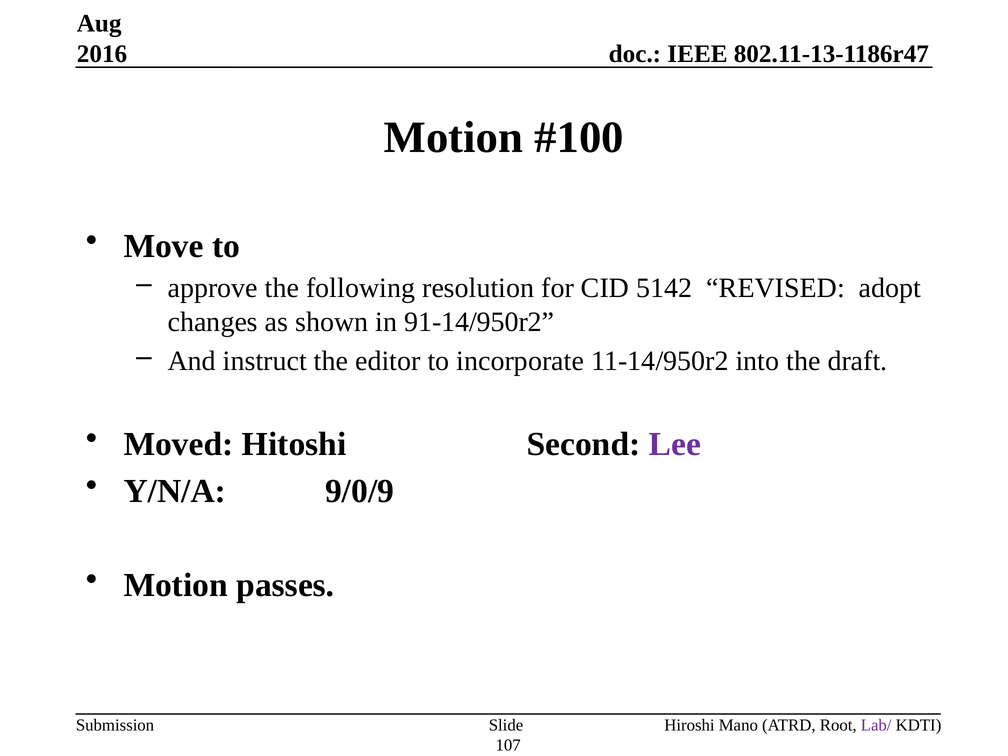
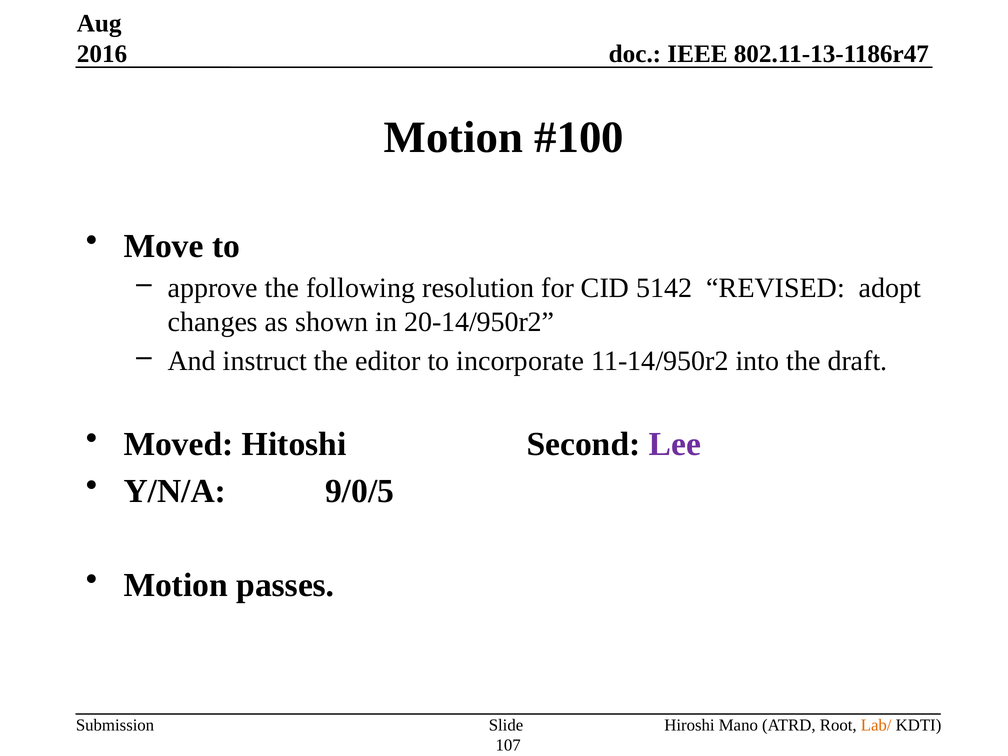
91-14/950r2: 91-14/950r2 -> 20-14/950r2
9/0/9: 9/0/9 -> 9/0/5
Lab/ colour: purple -> orange
